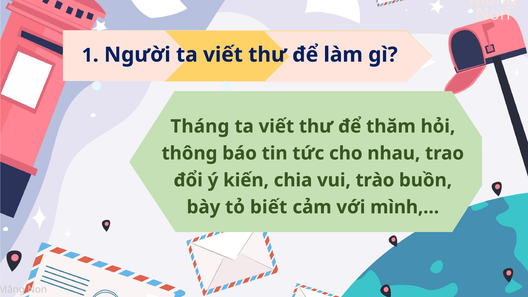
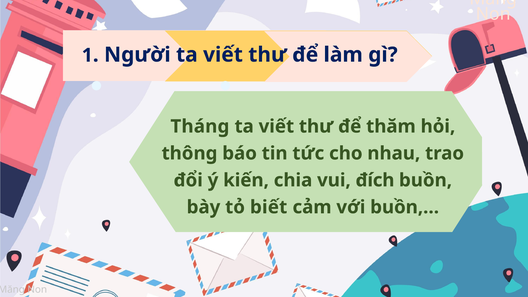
trào: trào -> đích
mình,…: mình,… -> buồn,…
